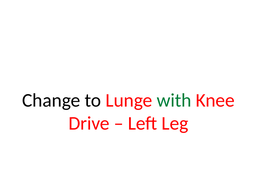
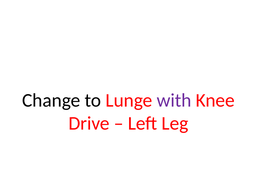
with colour: green -> purple
